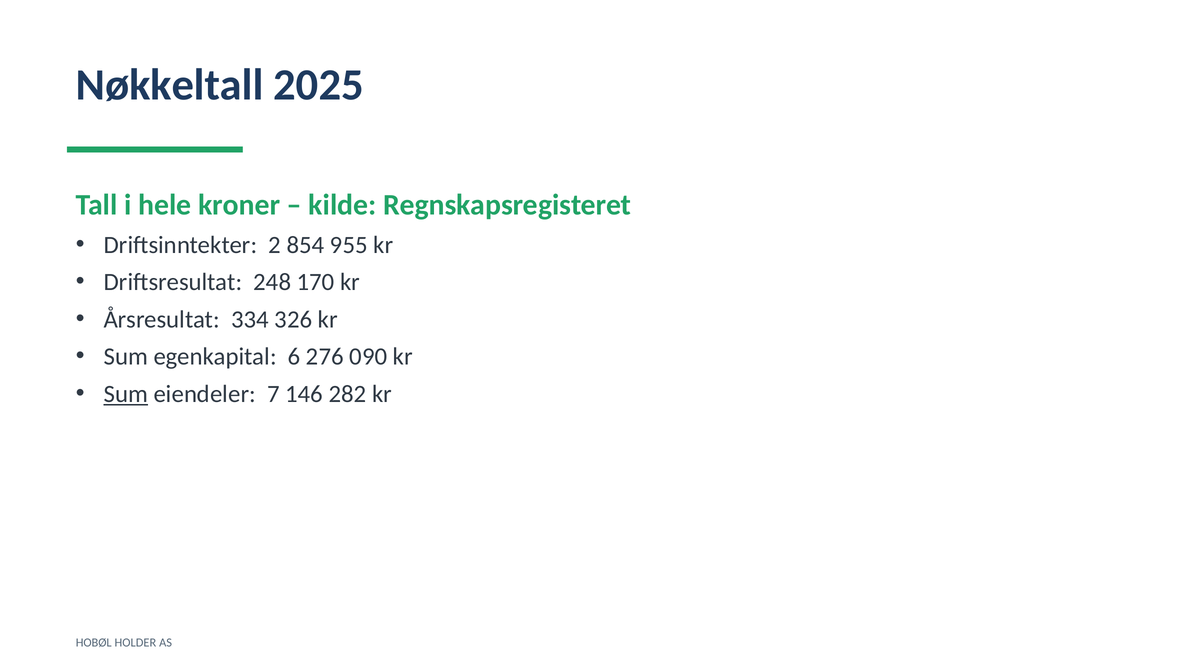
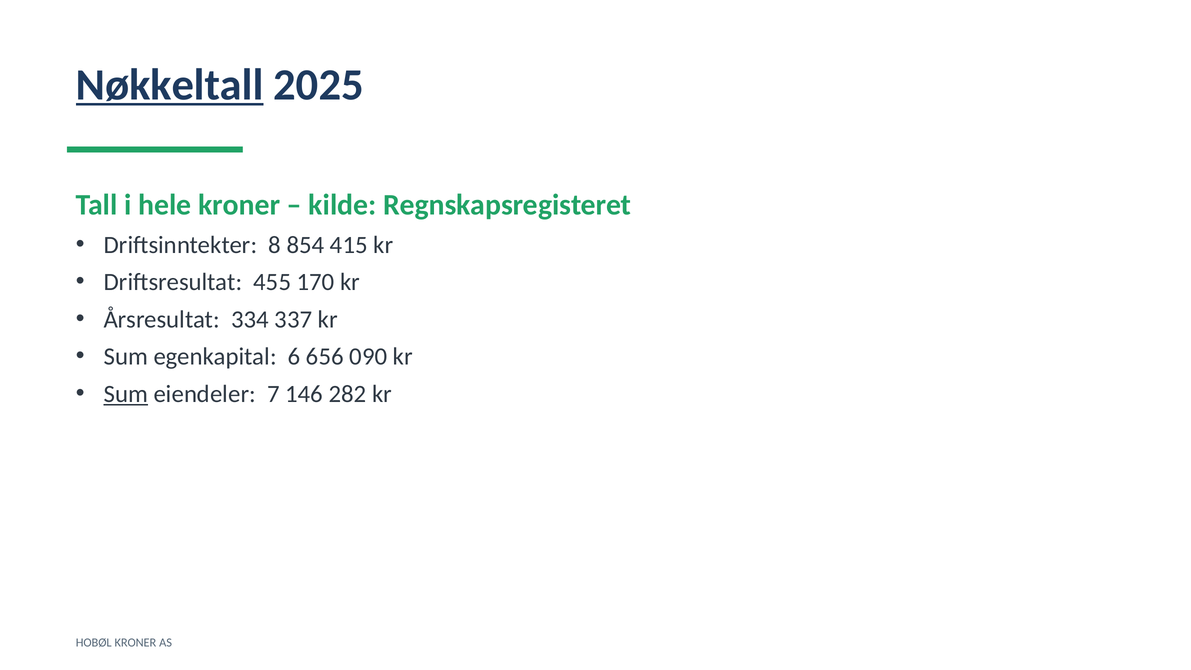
Nøkkeltall underline: none -> present
2: 2 -> 8
955: 955 -> 415
248: 248 -> 455
326: 326 -> 337
276: 276 -> 656
HOBØL HOLDER: HOLDER -> KRONER
